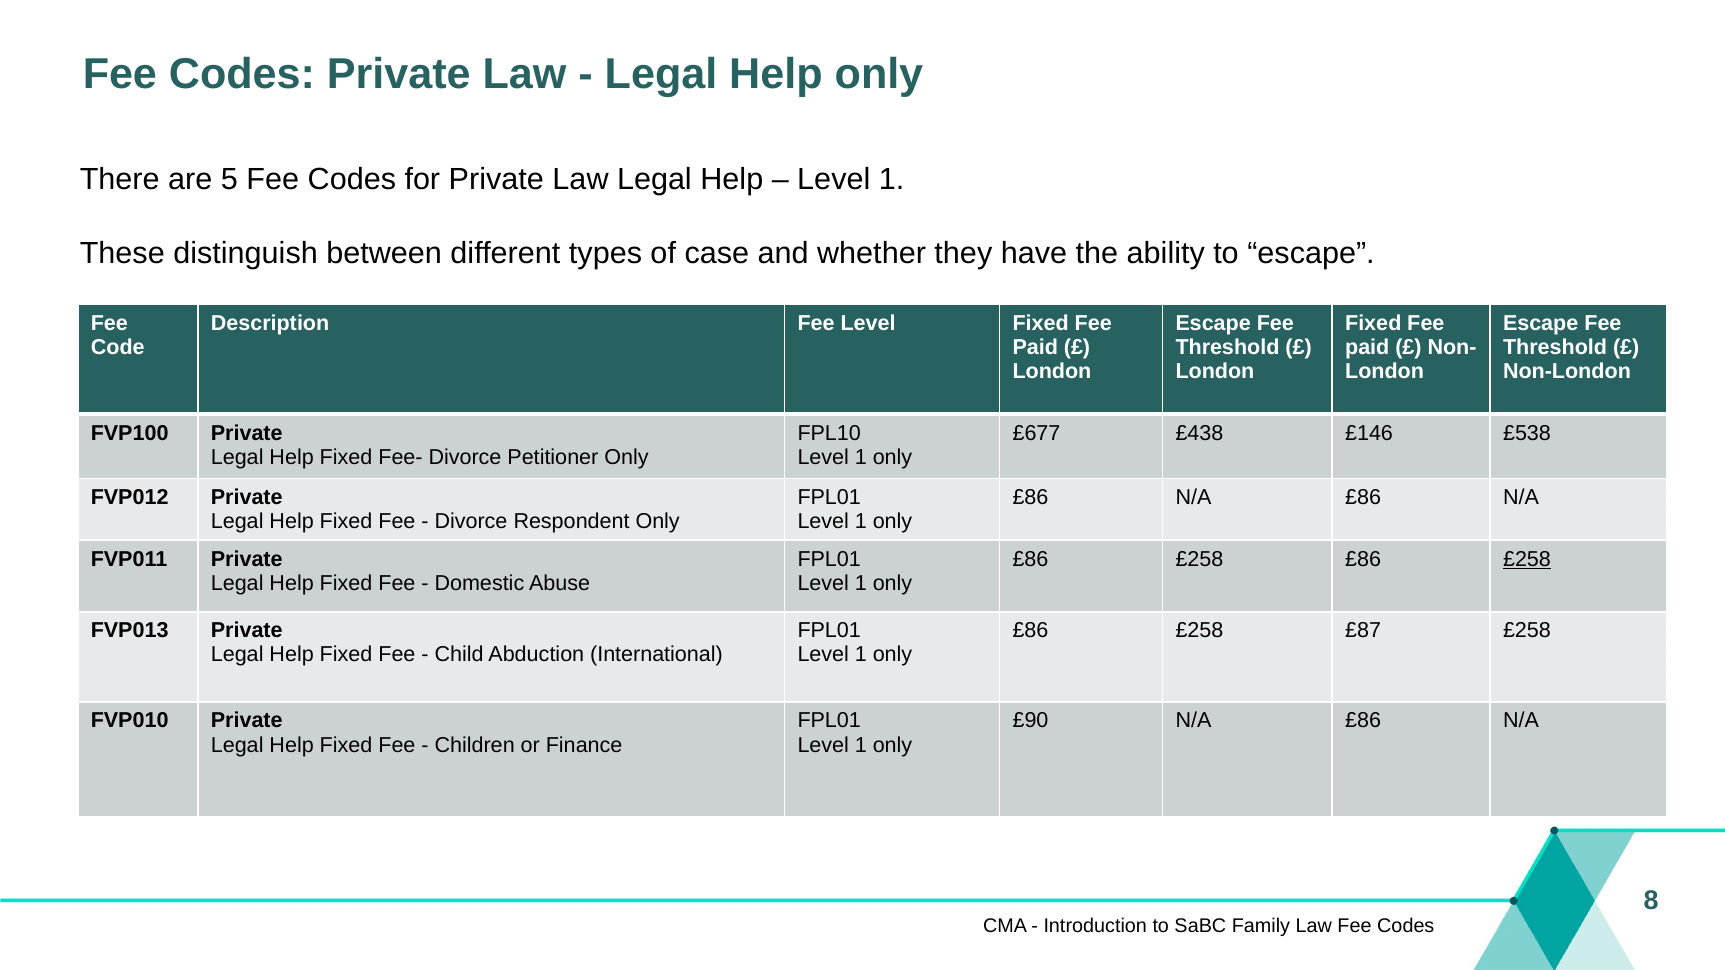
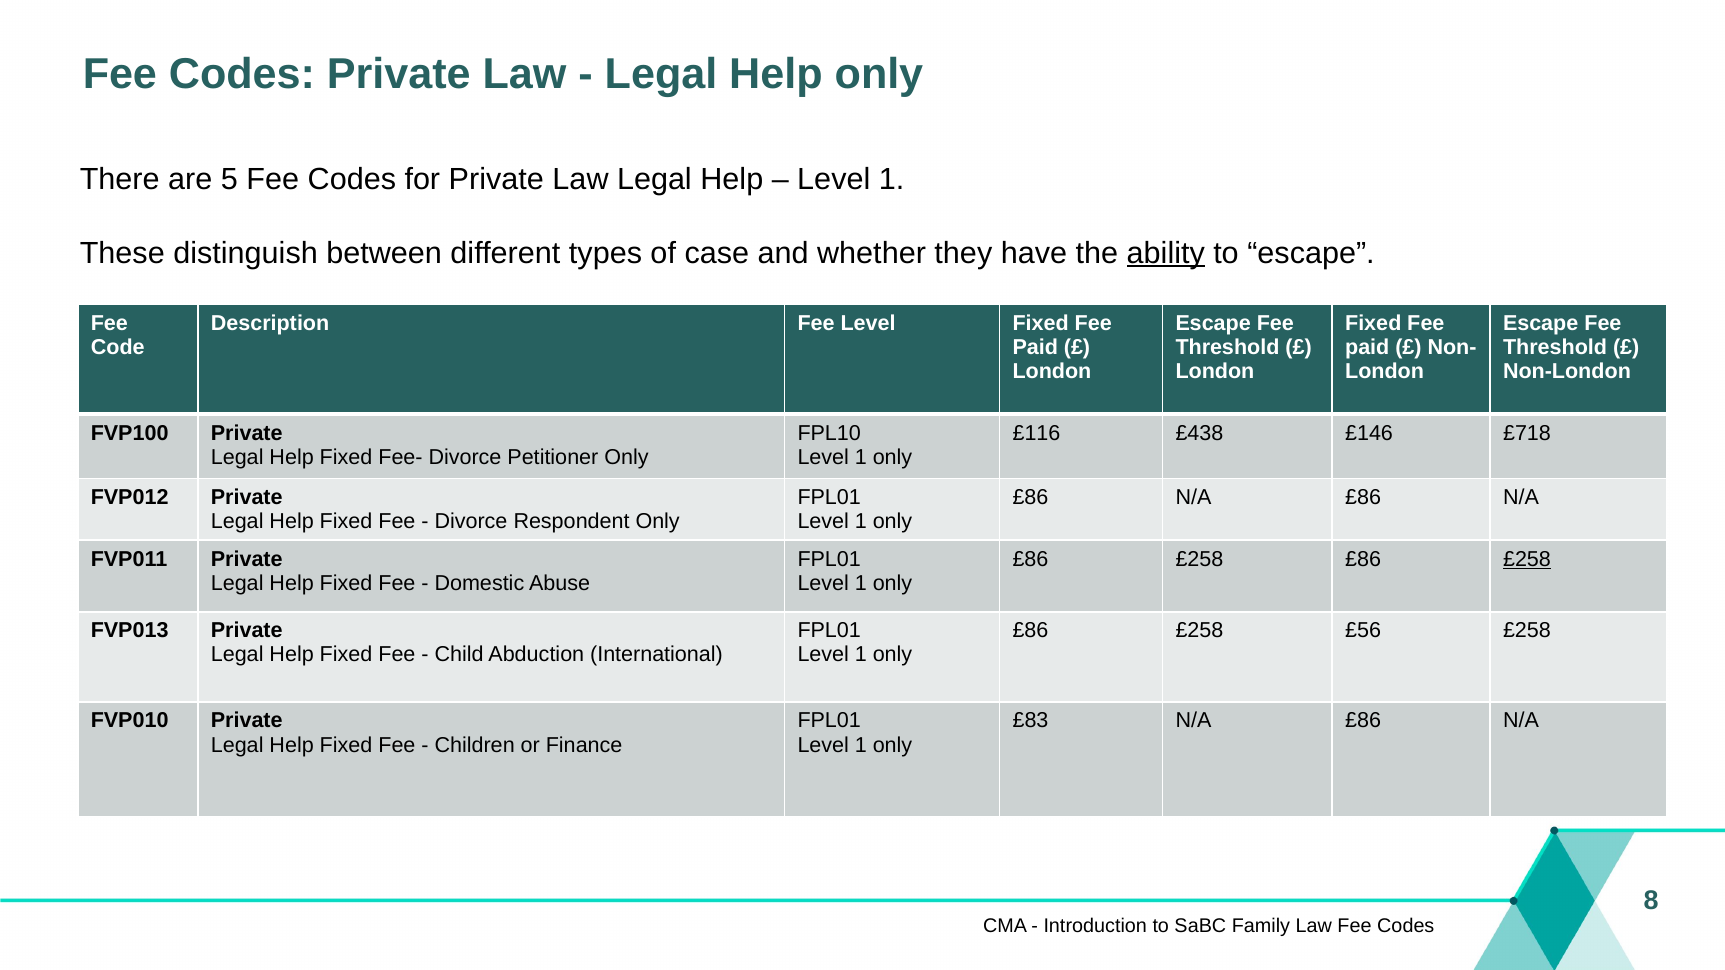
ability underline: none -> present
£677: £677 -> £116
£538: £538 -> £718
£87: £87 -> £56
£90: £90 -> £83
